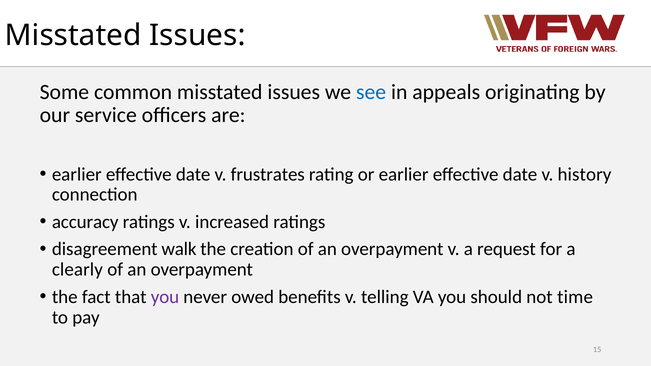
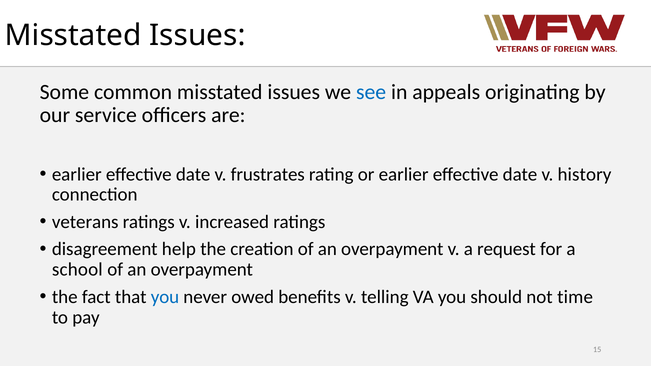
accuracy: accuracy -> veterans
walk: walk -> help
clearly: clearly -> school
you at (165, 297) colour: purple -> blue
